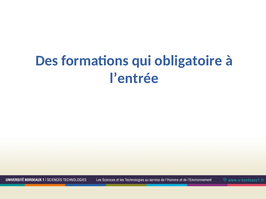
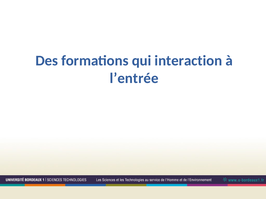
obligatoire: obligatoire -> interaction
